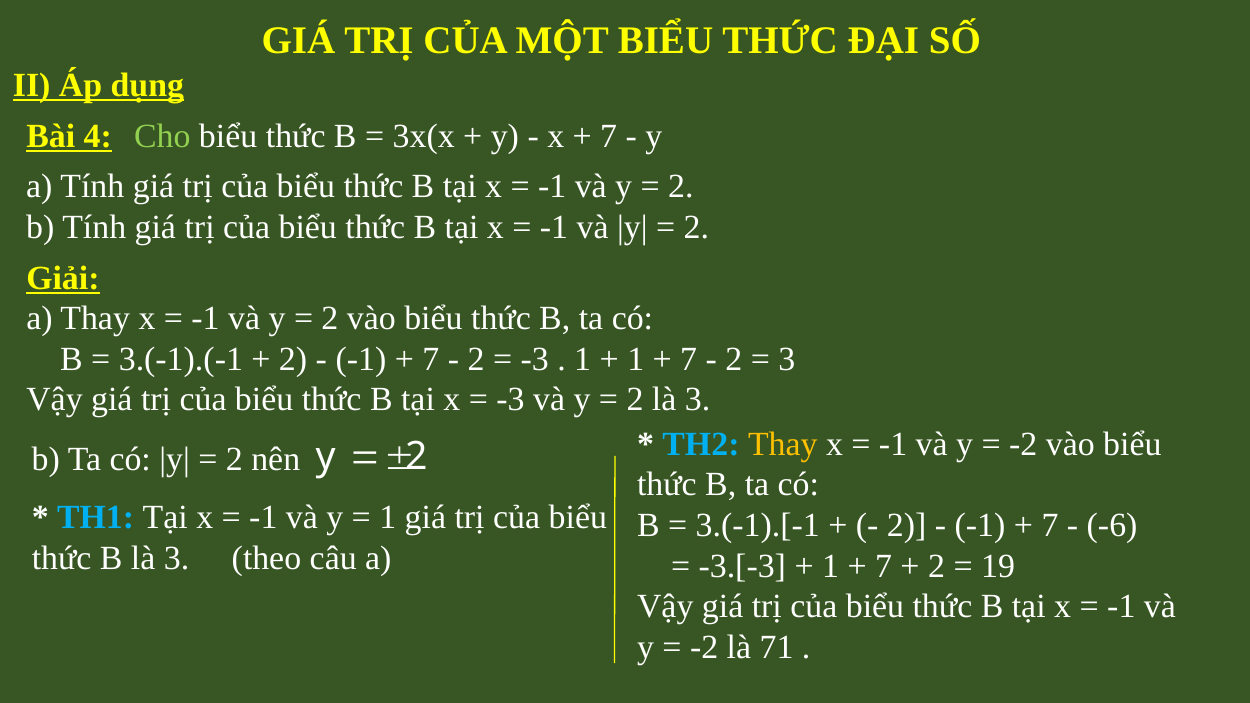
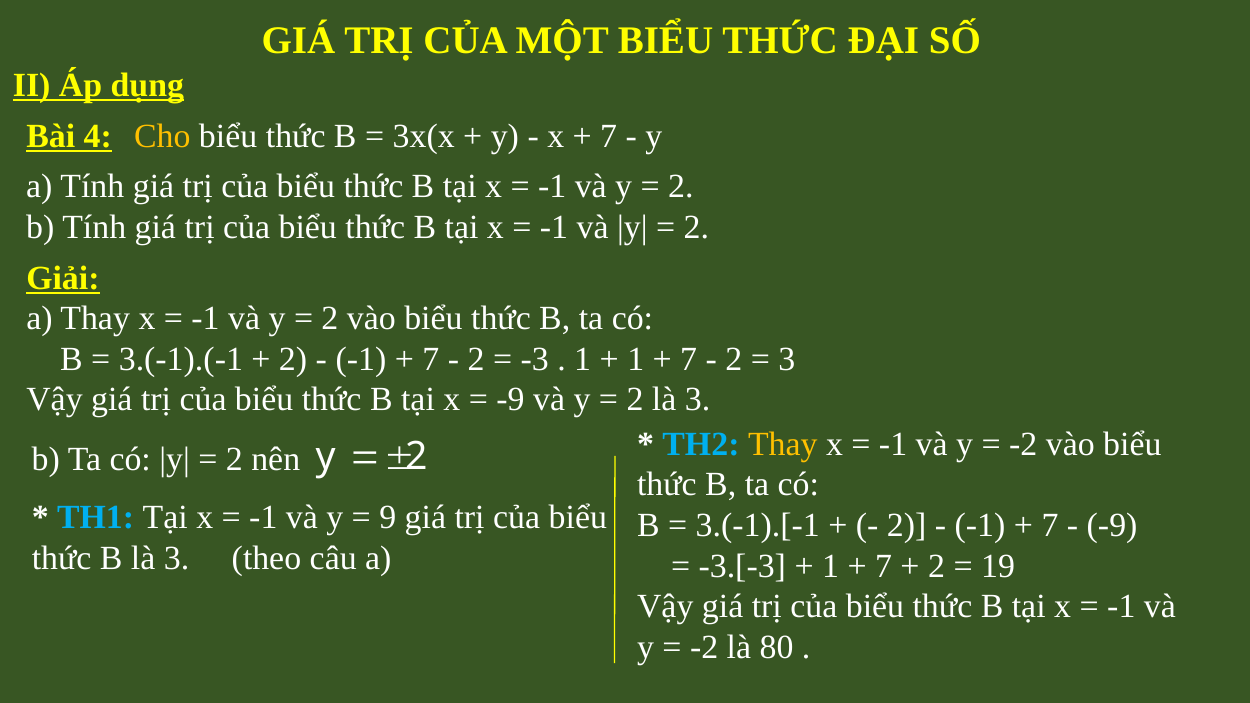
Cho colour: light green -> yellow
-3 at (510, 400): -3 -> -9
1 at (388, 518): 1 -> 9
-6 at (1112, 525): -6 -> -9
71: 71 -> 80
